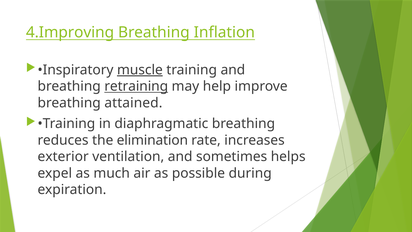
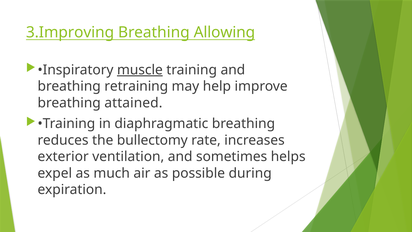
4.Improving: 4.Improving -> 3.Improving
Inﬂation: Inﬂation -> Allowing
retraining underline: present -> none
elimination: elimination -> bullectomy
